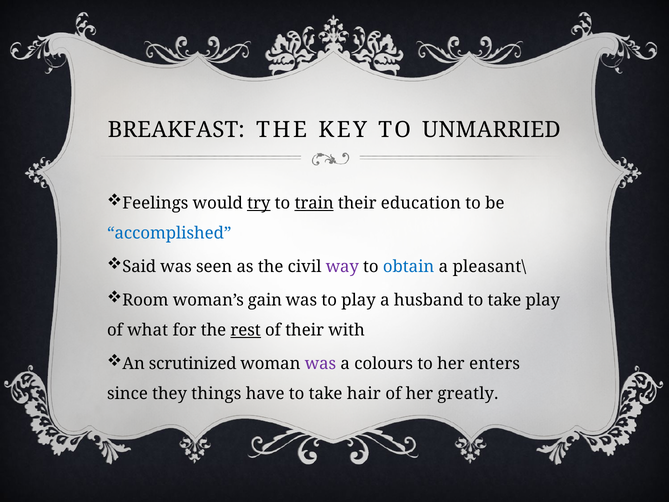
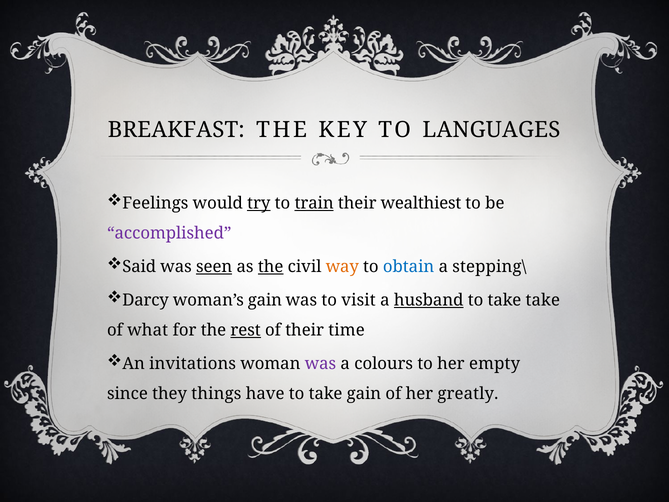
UNMARRIED: UNMARRIED -> LANGUAGES
education: education -> wealthiest
accomplished colour: blue -> purple
seen underline: none -> present
the at (271, 267) underline: none -> present
way colour: purple -> orange
pleasant\: pleasant\ -> stepping\
Room: Room -> Darcy
to play: play -> visit
husband underline: none -> present
take play: play -> take
with: with -> time
scrutinized: scrutinized -> invitations
enters: enters -> empty
take hair: hair -> gain
